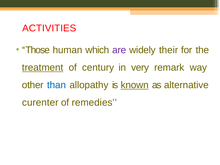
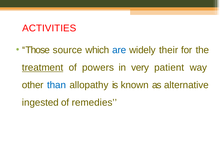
human: human -> source
are colour: purple -> blue
century: century -> powers
remark: remark -> patient
known underline: present -> none
curenter: curenter -> ingested
